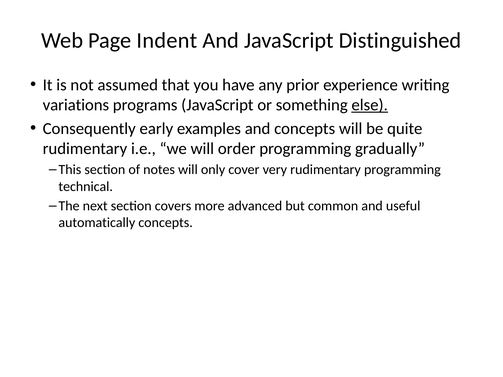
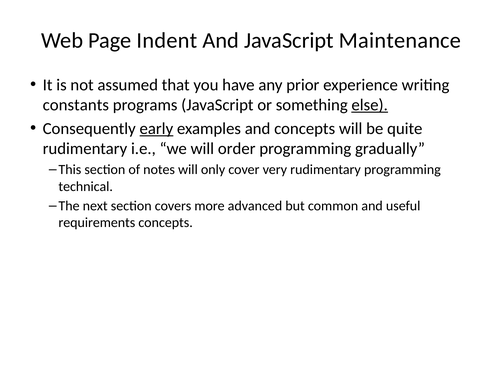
Distinguished: Distinguished -> Maintenance
variations: variations -> constants
early underline: none -> present
automatically: automatically -> requirements
